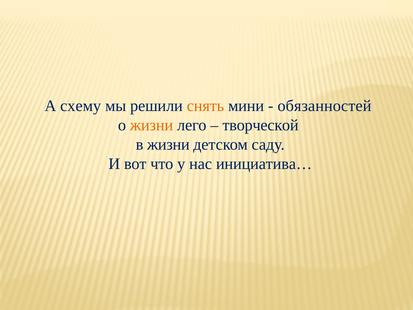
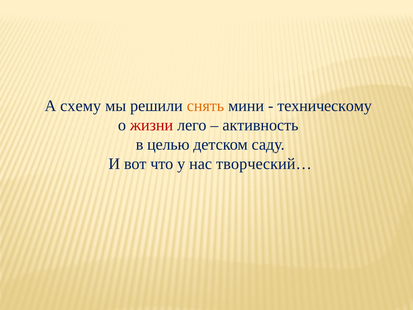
обязанностей: обязанностей -> техническому
жизни at (152, 125) colour: orange -> red
творческой: творческой -> активность
в жизни: жизни -> целью
инициатива…: инициатива… -> творческий…
